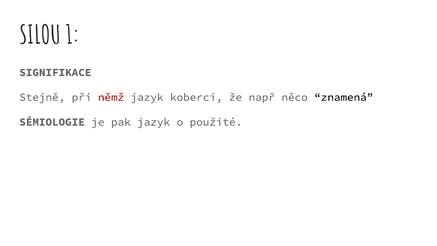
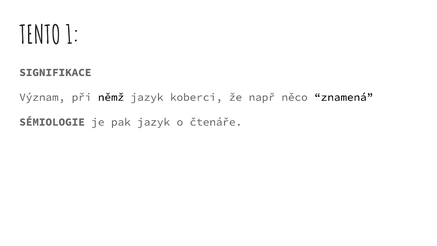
SILOU: SILOU -> TENTO
Stejně: Stejně -> Význam
němž colour: red -> black
použité: použité -> čtenáře
